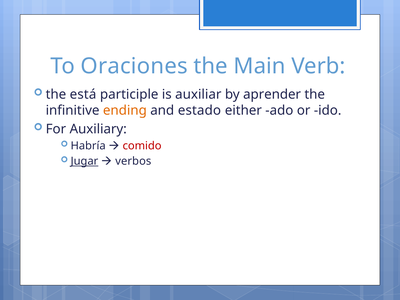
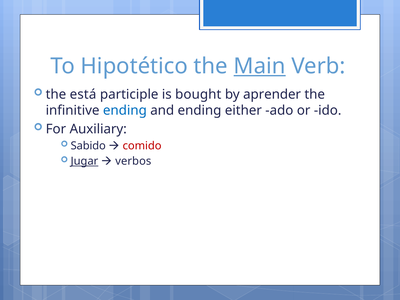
Oraciones: Oraciones -> Hipotético
Main underline: none -> present
auxiliar: auxiliar -> bought
ending at (125, 110) colour: orange -> blue
and estado: estado -> ending
Habría: Habría -> Sabido
